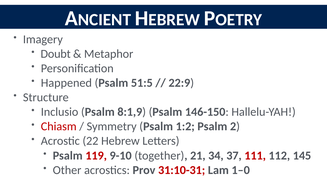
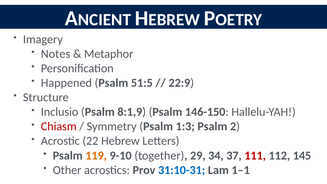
Doubt: Doubt -> Notes
1:2: 1:2 -> 1:3
119 colour: red -> orange
21: 21 -> 29
31:10-31 colour: red -> blue
1–0: 1–0 -> 1–1
